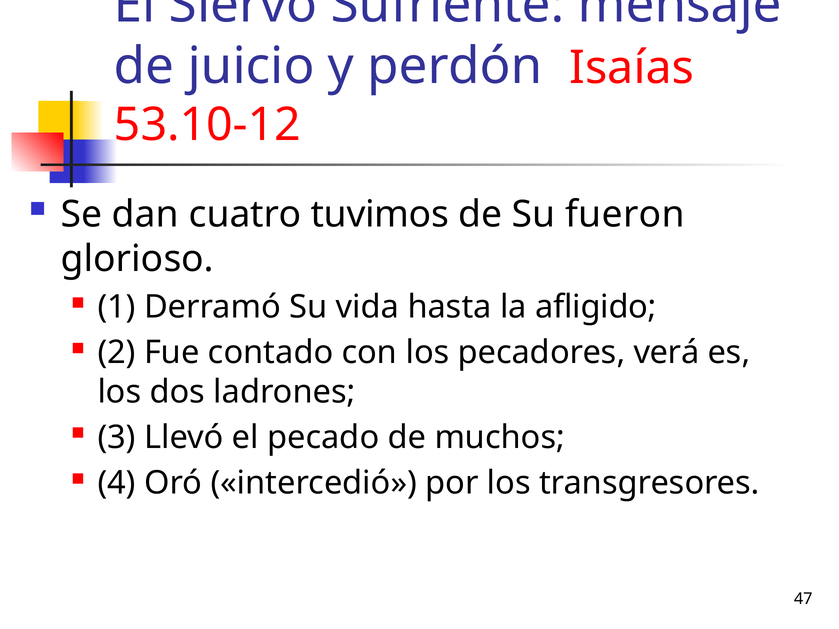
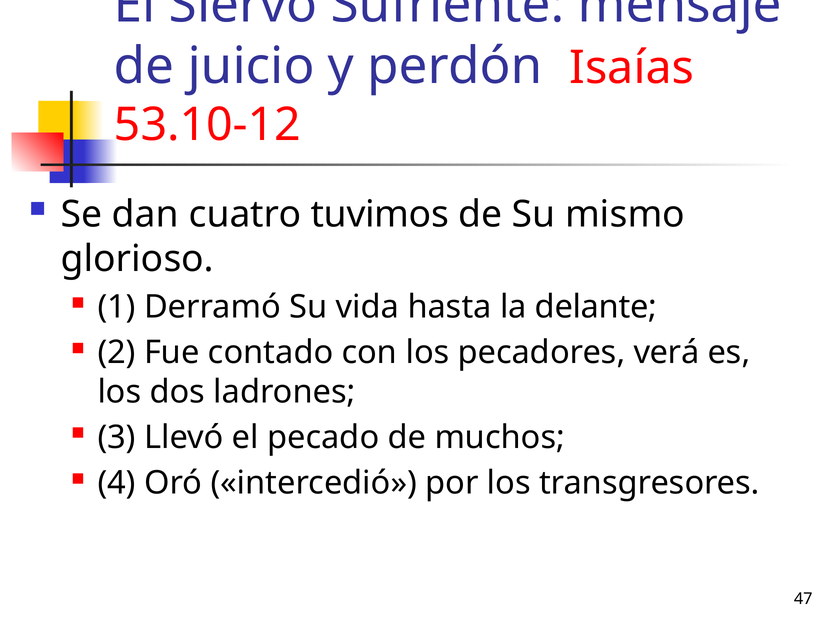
fueron: fueron -> mismo
afligido: afligido -> delante
